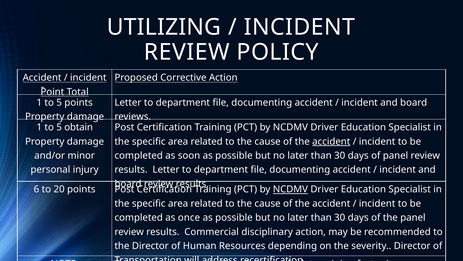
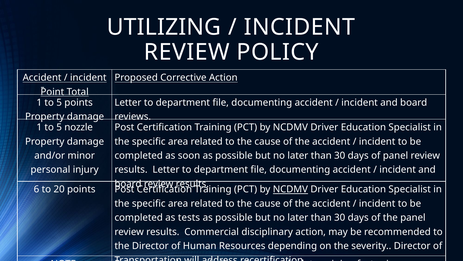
obtain: obtain -> nozzle
accident at (331, 141) underline: present -> none
once: once -> tests
